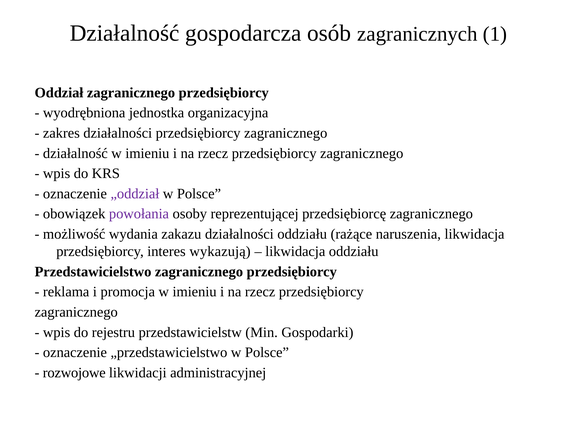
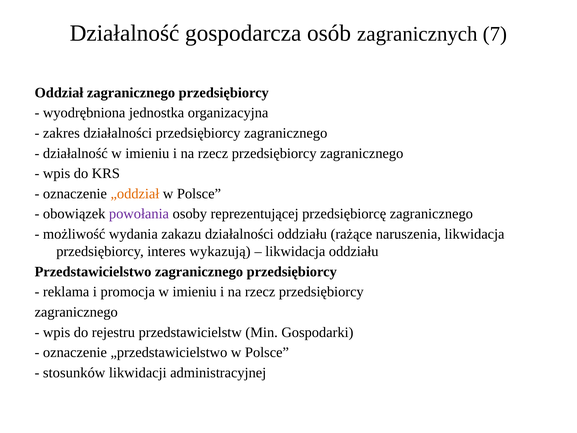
1: 1 -> 7
„oddział colour: purple -> orange
rozwojowe: rozwojowe -> stosunków
